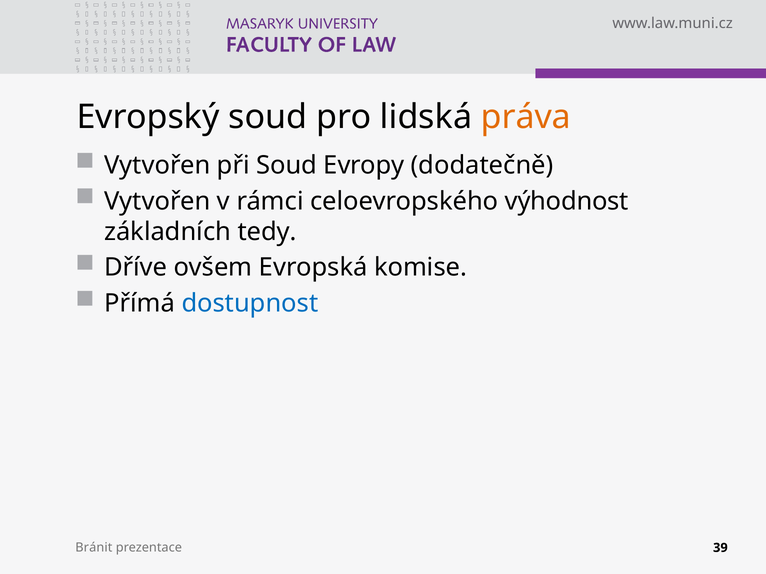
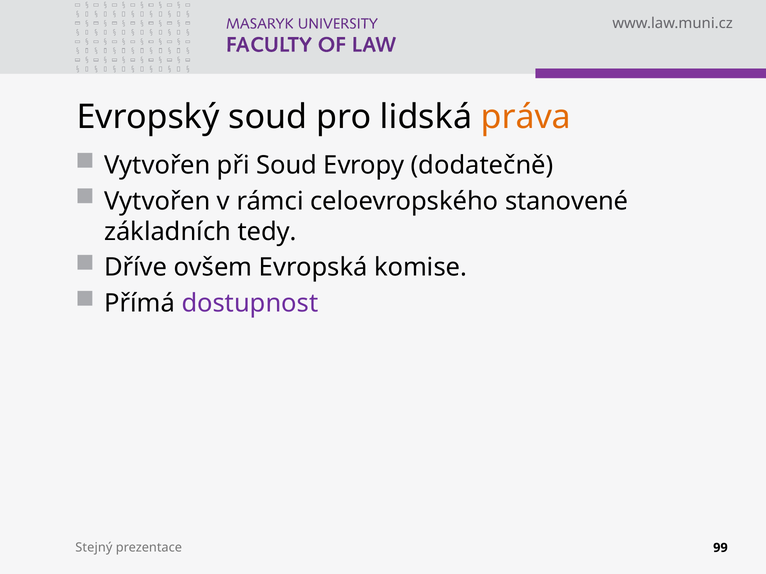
výhodnost: výhodnost -> stanovené
dostupnost colour: blue -> purple
Bránit: Bránit -> Stejný
39: 39 -> 99
